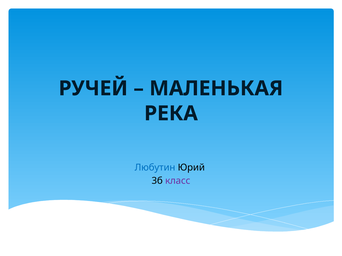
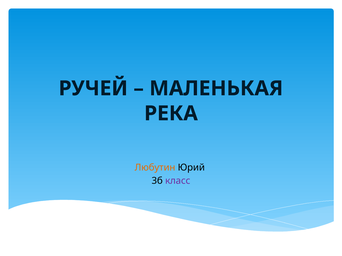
Любутин colour: blue -> orange
